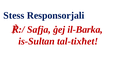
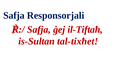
Stess at (14, 15): Stess -> Safja
il-Barka: il-Barka -> il-Tiftaħ
